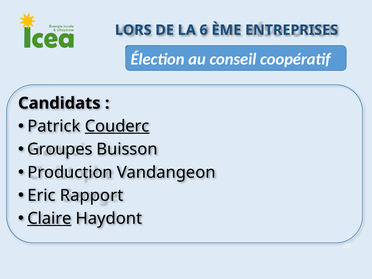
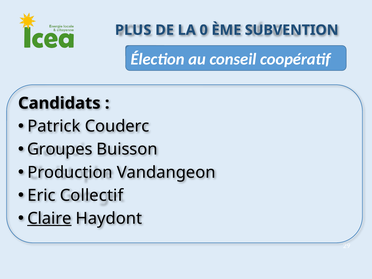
LORS: LORS -> PLUS
6: 6 -> 0
ENTREPRISES: ENTREPRISES -> SUBVENTION
Couderc underline: present -> none
Rapport: Rapport -> Collectif
